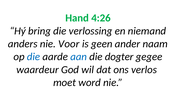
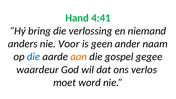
4:26: 4:26 -> 4:41
aan colour: blue -> orange
dogter: dogter -> gospel
